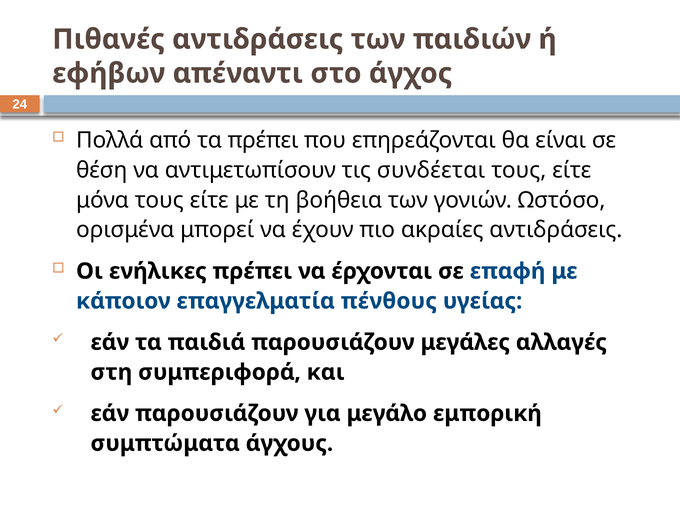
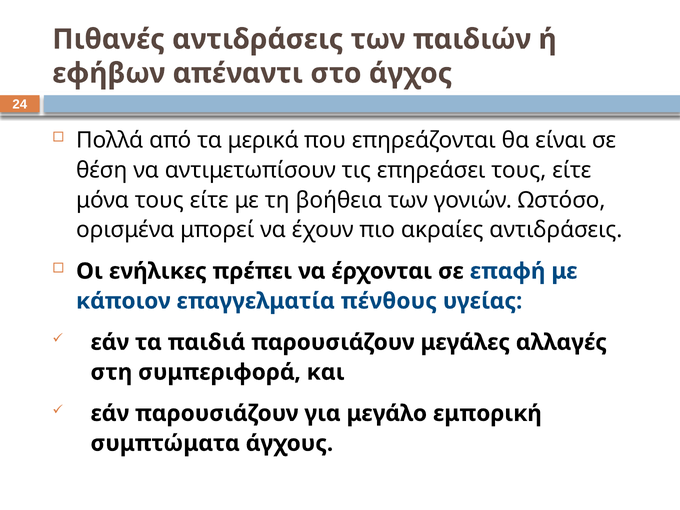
τα πρέπει: πρέπει -> μερικά
συνδέεται: συνδέεται -> επηρεάσει
